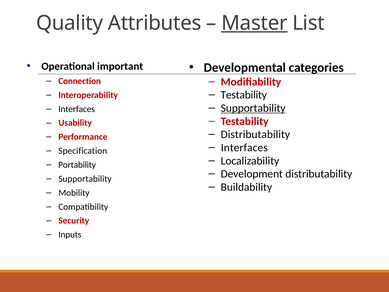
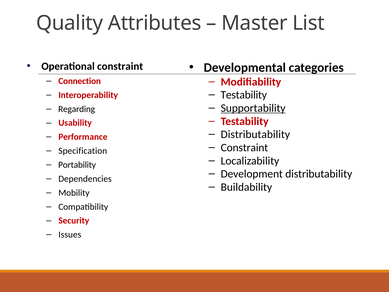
Master underline: present -> none
Operational important: important -> constraint
Interfaces at (77, 109): Interfaces -> Regarding
Interfaces at (244, 148): Interfaces -> Constraint
Supportability at (85, 179): Supportability -> Dependencies
Inputs: Inputs -> Issues
